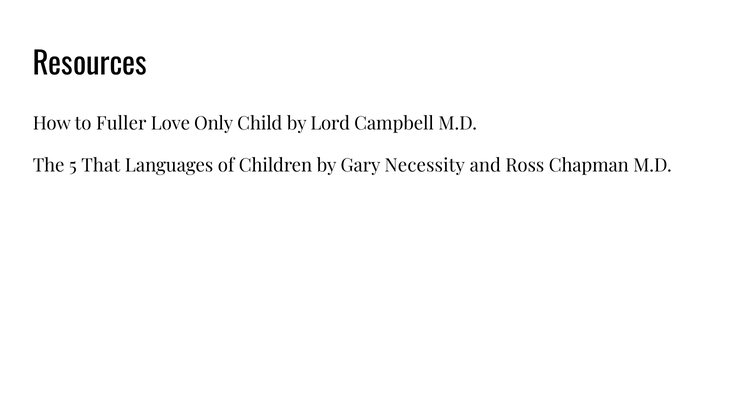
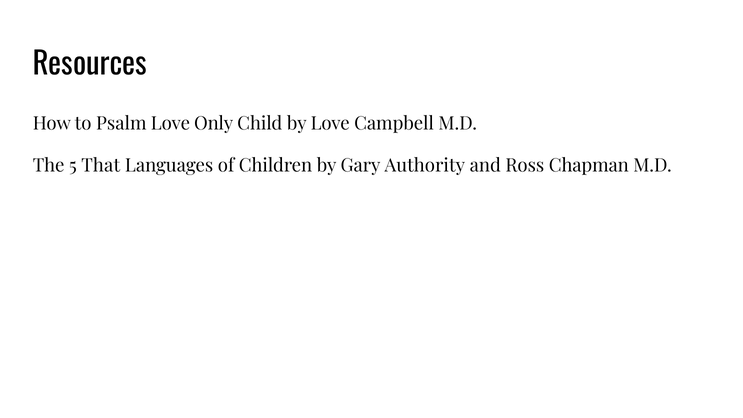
Fuller: Fuller -> Psalm
by Lord: Lord -> Love
Necessity: Necessity -> Authority
